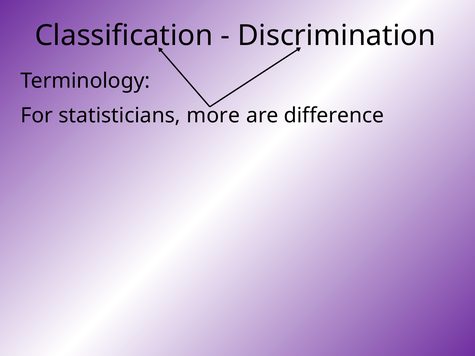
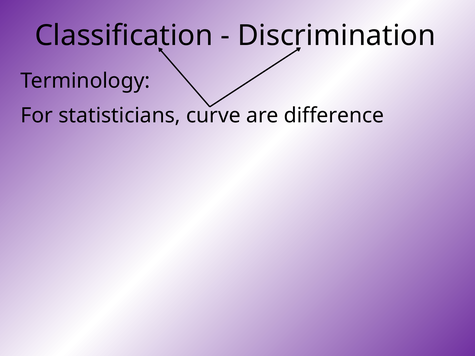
more: more -> curve
